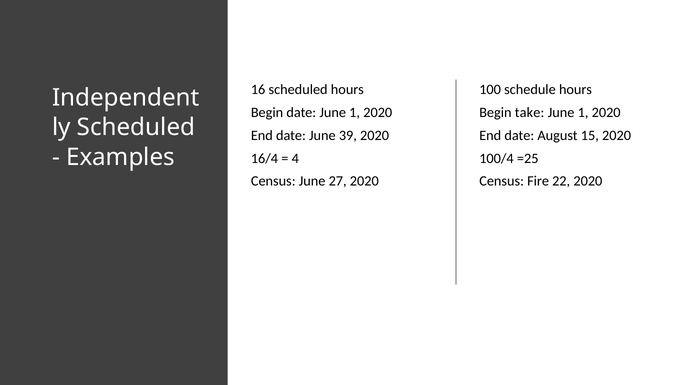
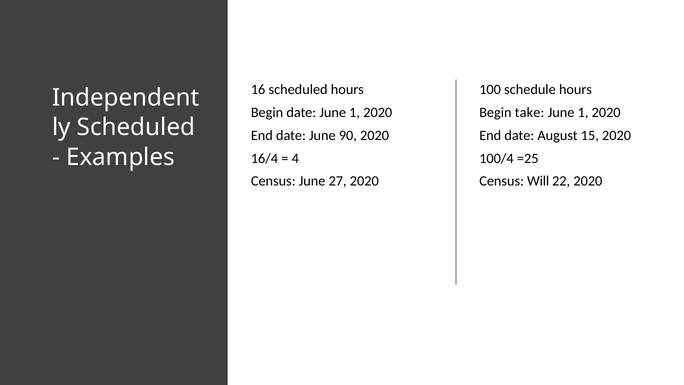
39: 39 -> 90
Fire: Fire -> Will
